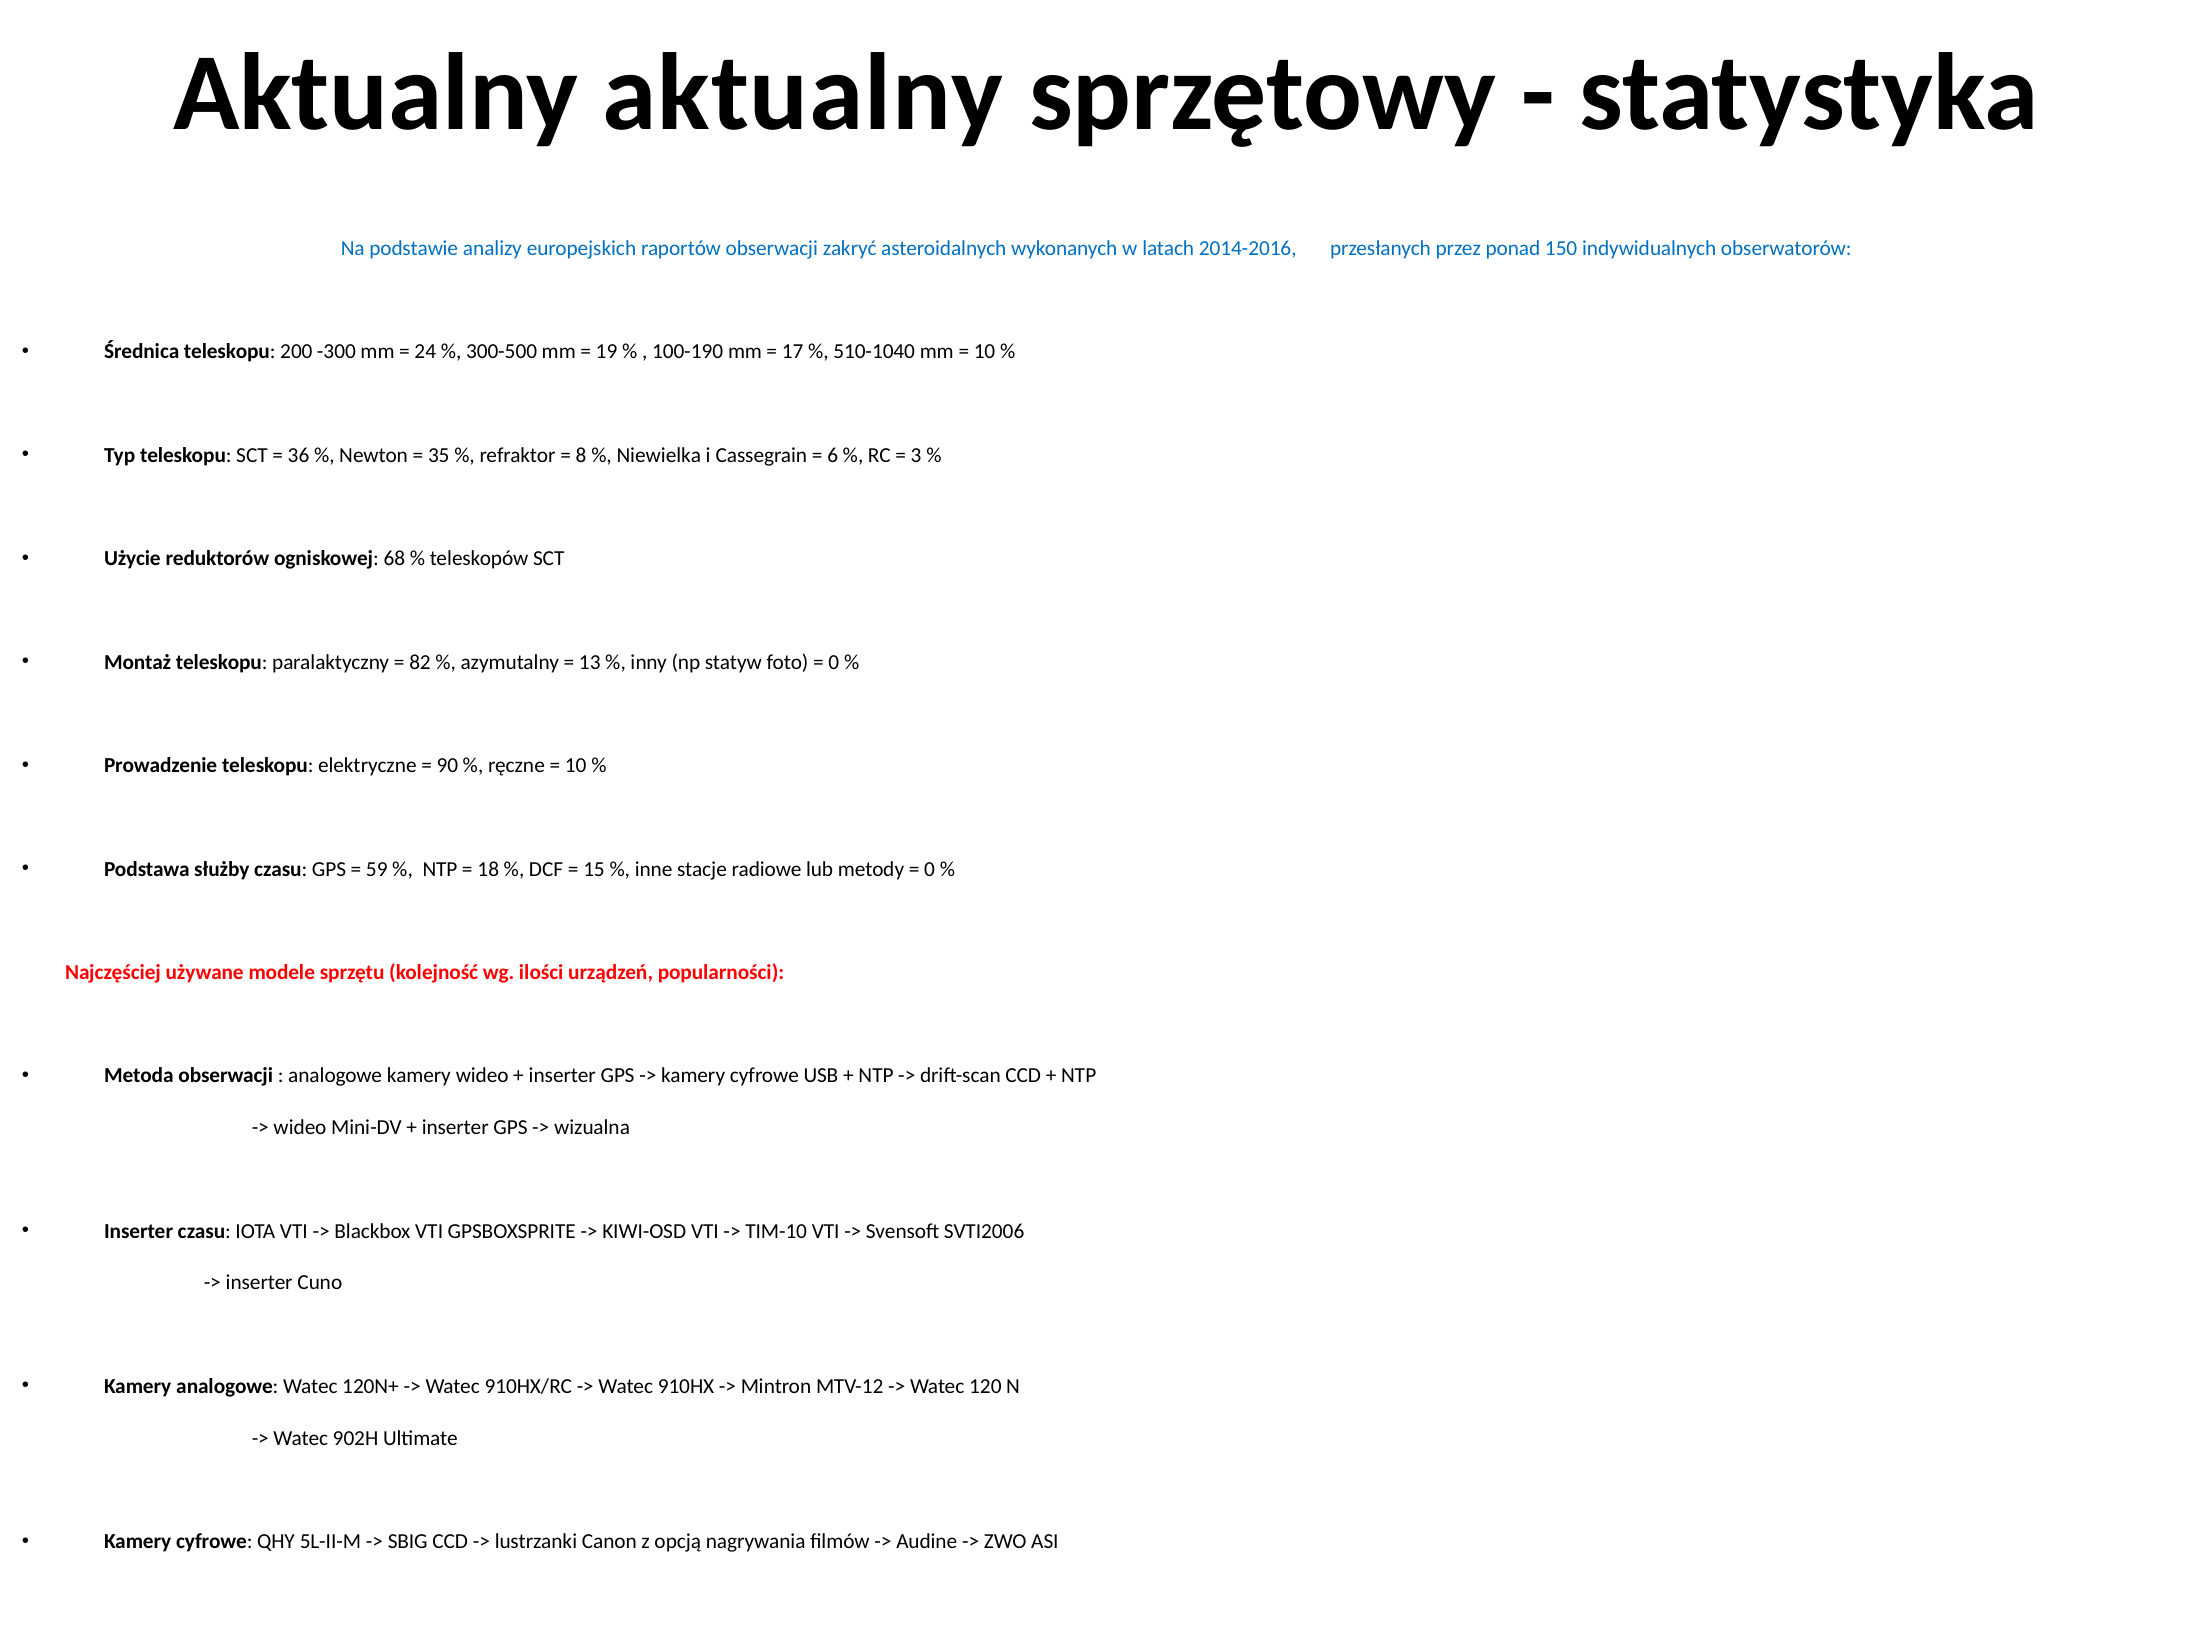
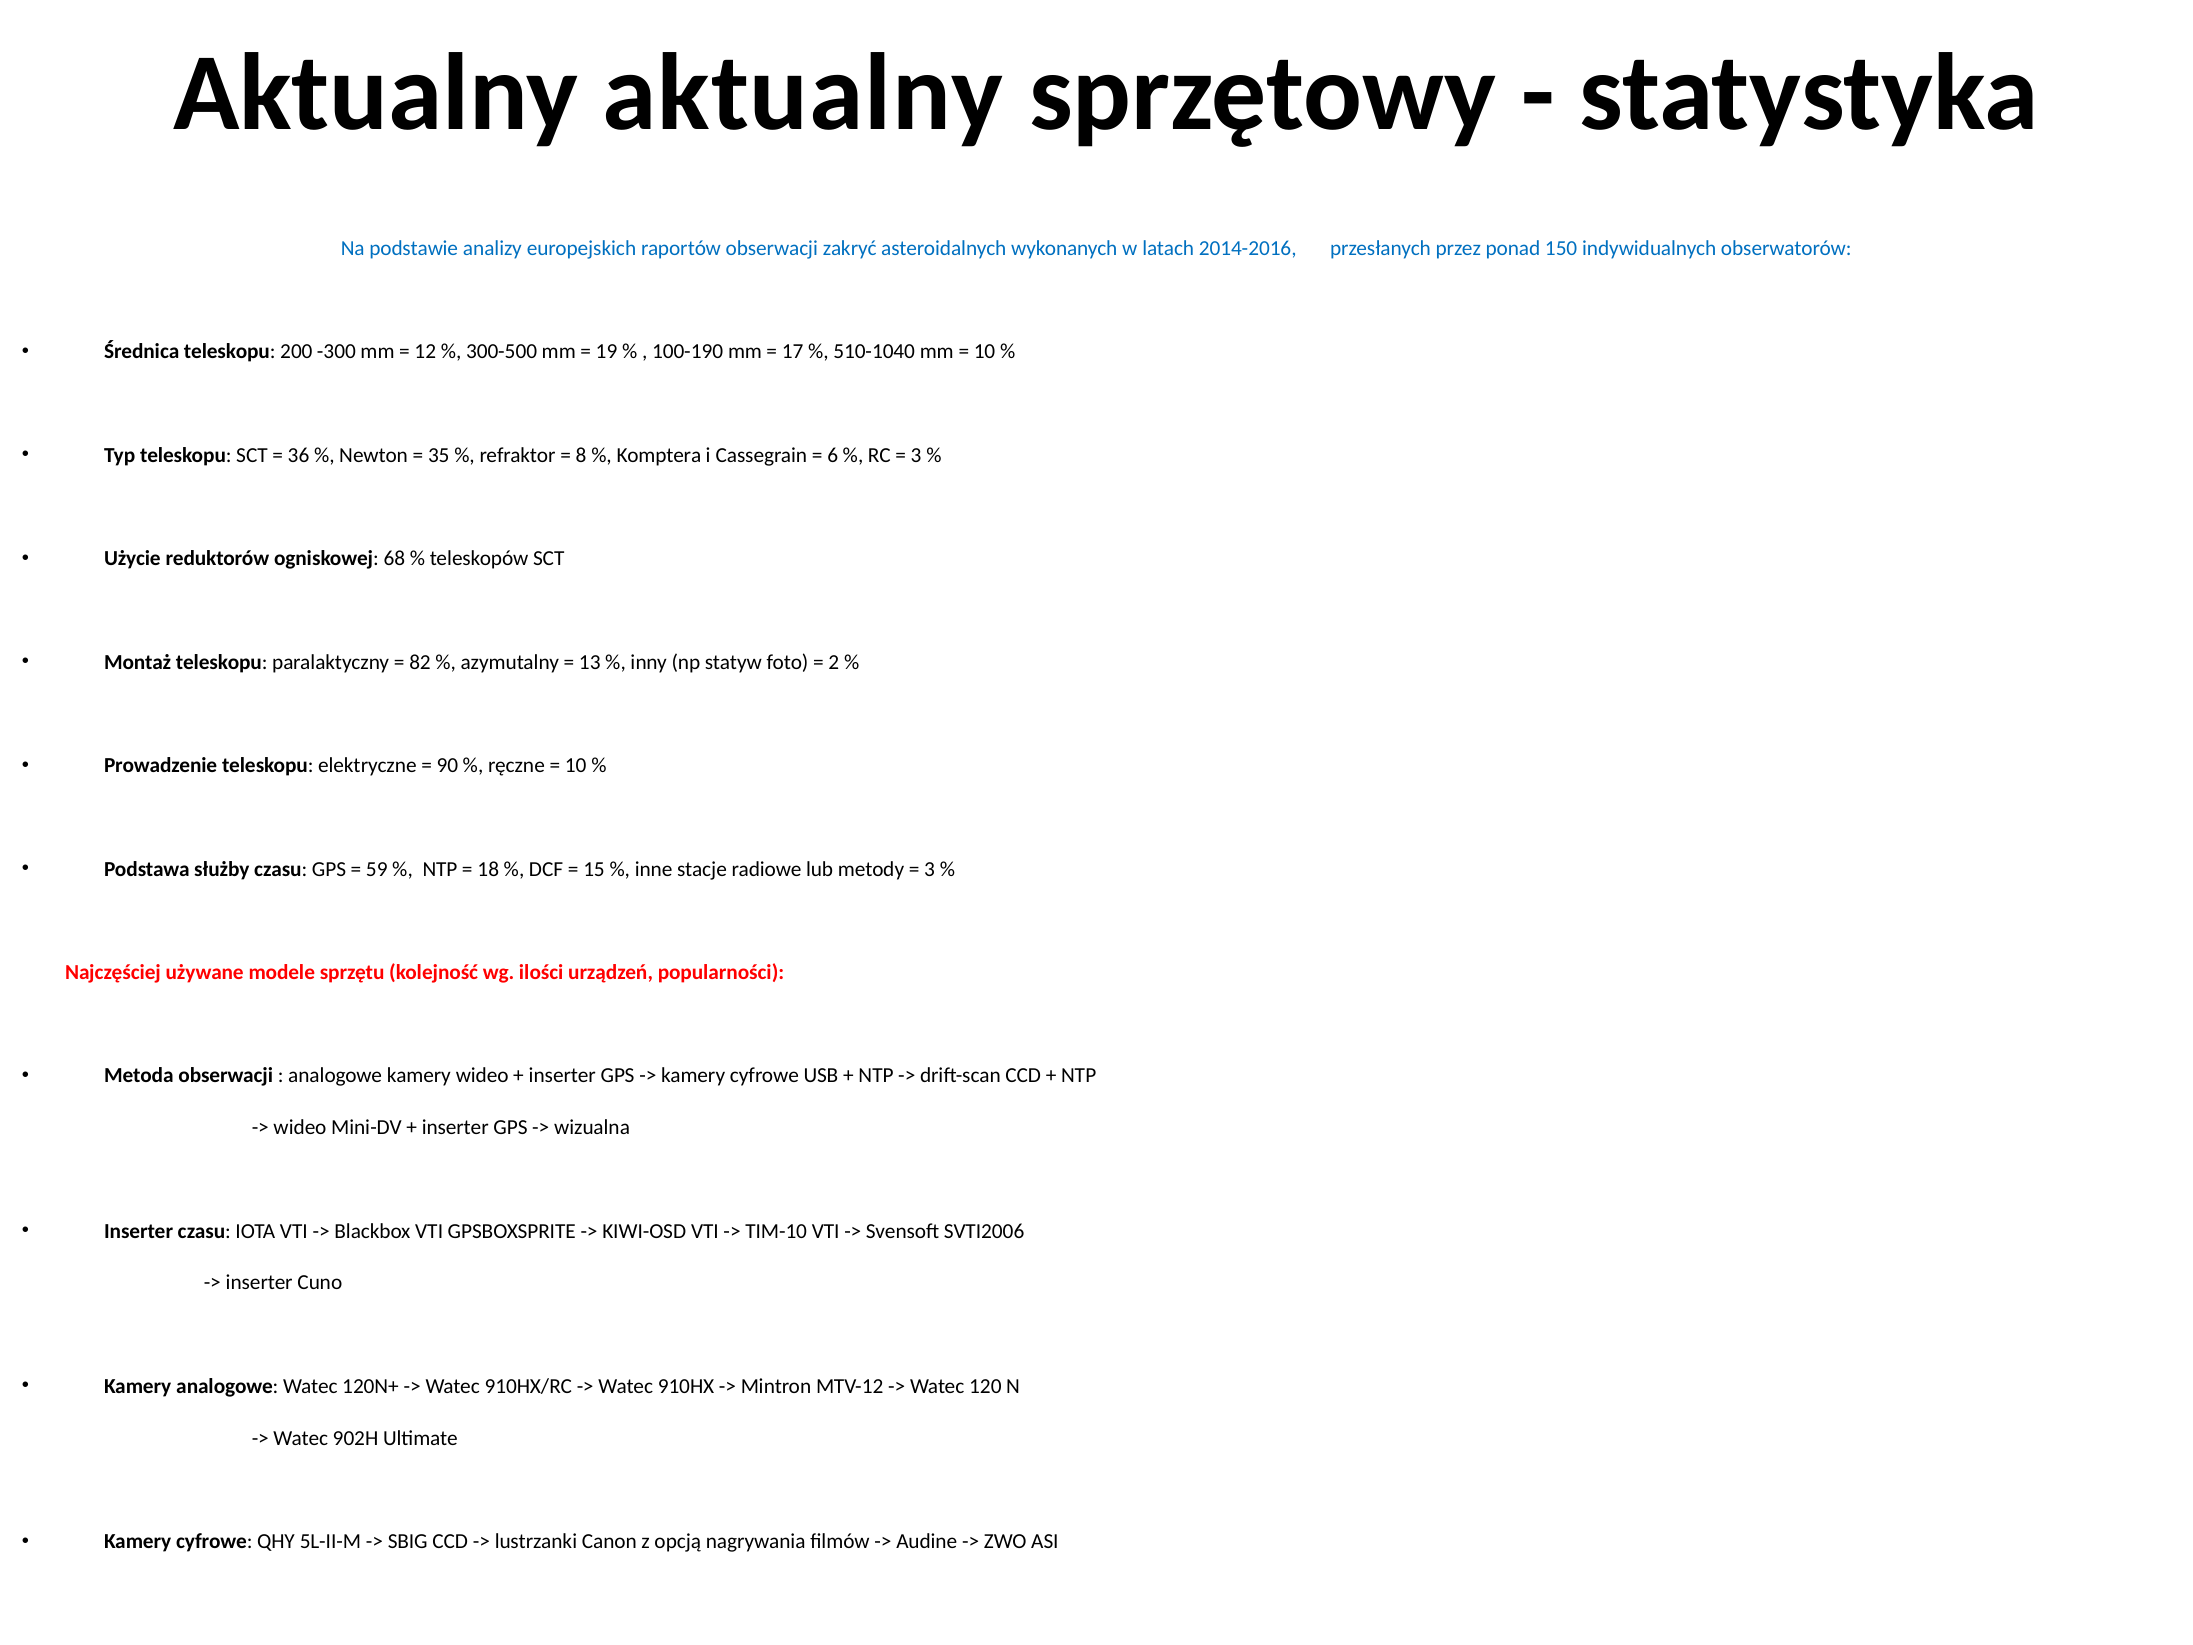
24: 24 -> 12
Niewielka: Niewielka -> Komptera
0 at (834, 662): 0 -> 2
0 at (930, 869): 0 -> 3
